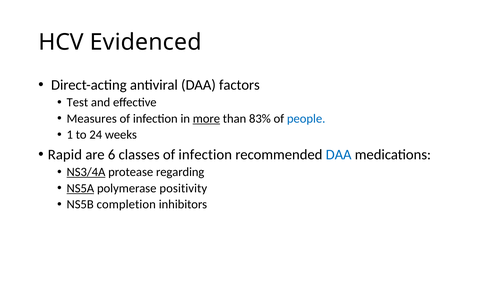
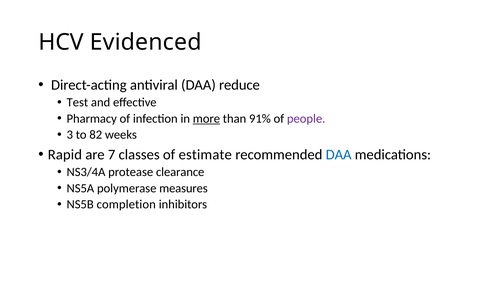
factors: factors -> reduce
Measures: Measures -> Pharmacy
83%: 83% -> 91%
people colour: blue -> purple
1: 1 -> 3
24: 24 -> 82
6: 6 -> 7
classes of infection: infection -> estimate
NS3/4A underline: present -> none
regarding: regarding -> clearance
NS5A underline: present -> none
positivity: positivity -> measures
